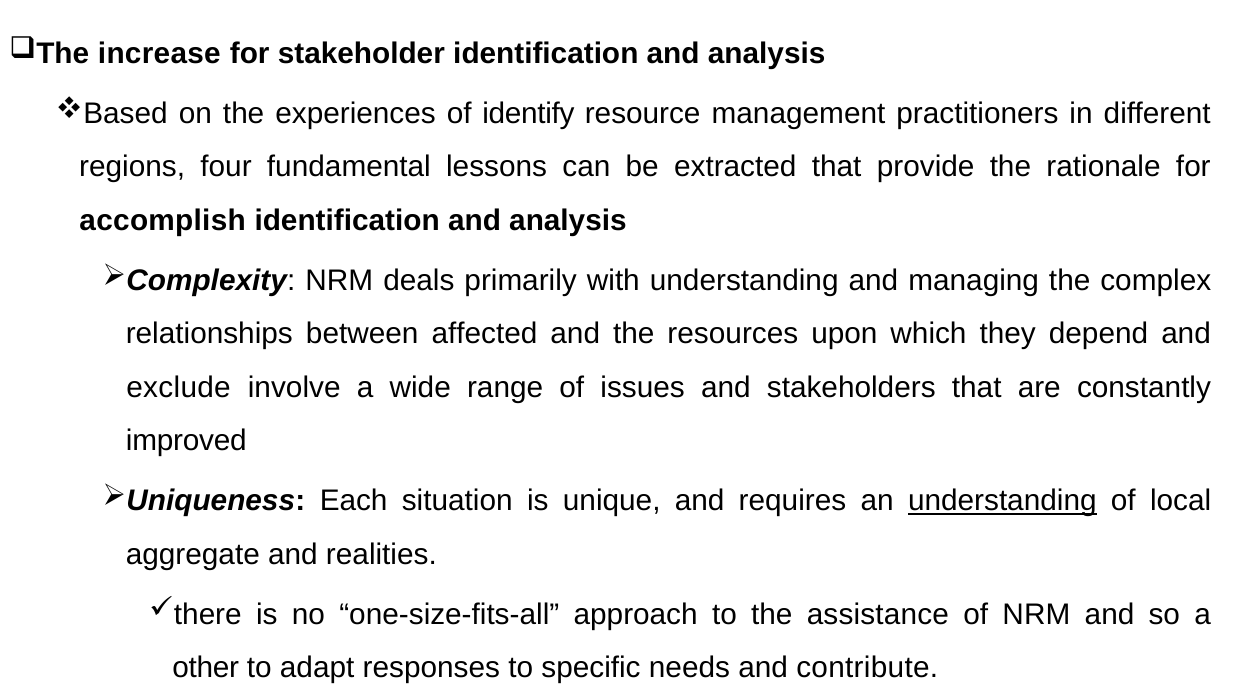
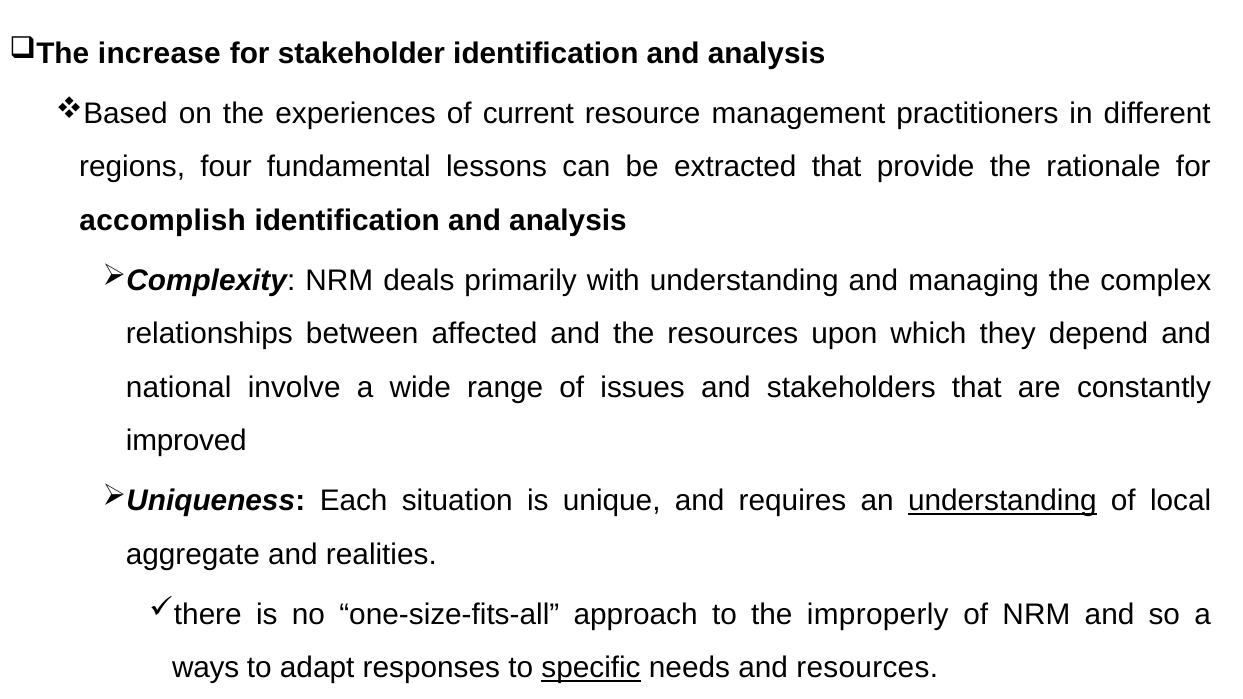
identify: identify -> current
exclude: exclude -> national
assistance: assistance -> improperly
other: other -> ways
specific underline: none -> present
and contribute: contribute -> resources
